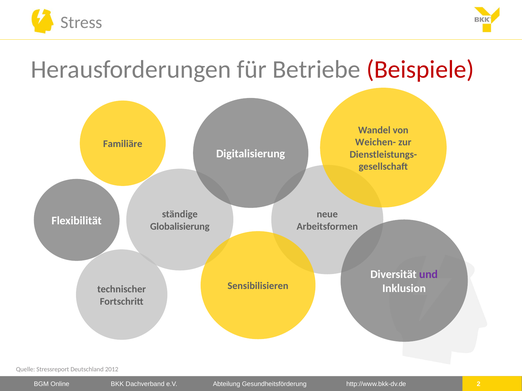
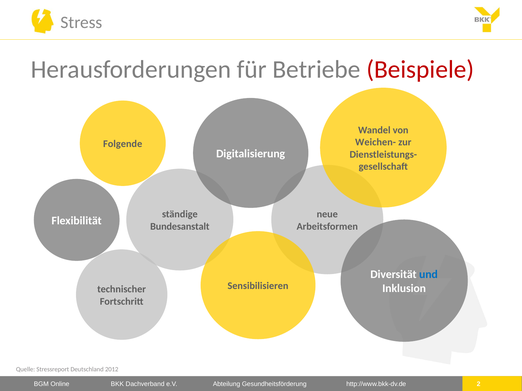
Familiäre: Familiäre -> Folgende
Globalisierung: Globalisierung -> Bundesanstalt
und colour: purple -> blue
